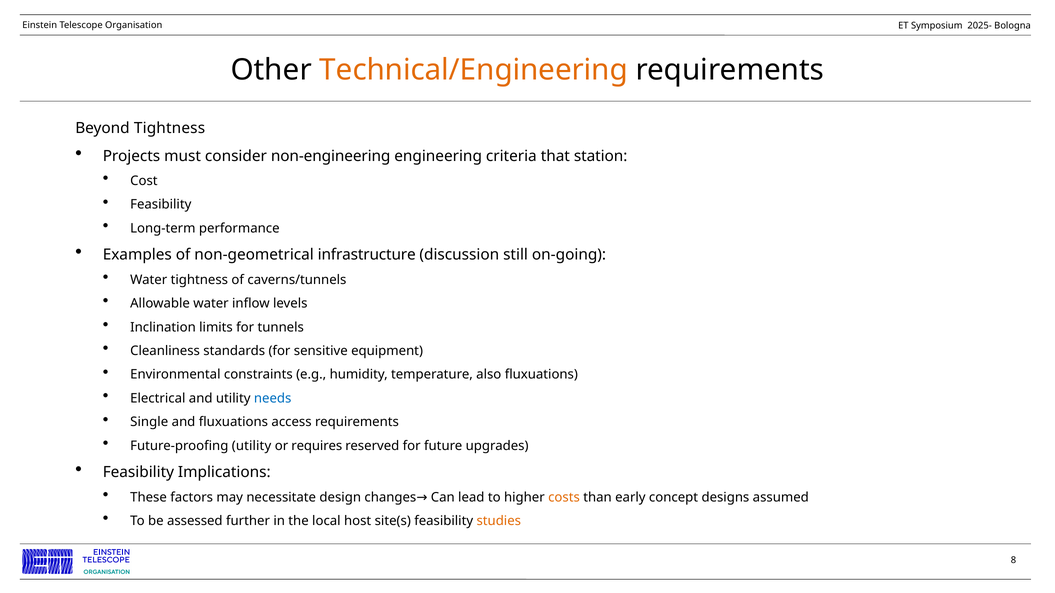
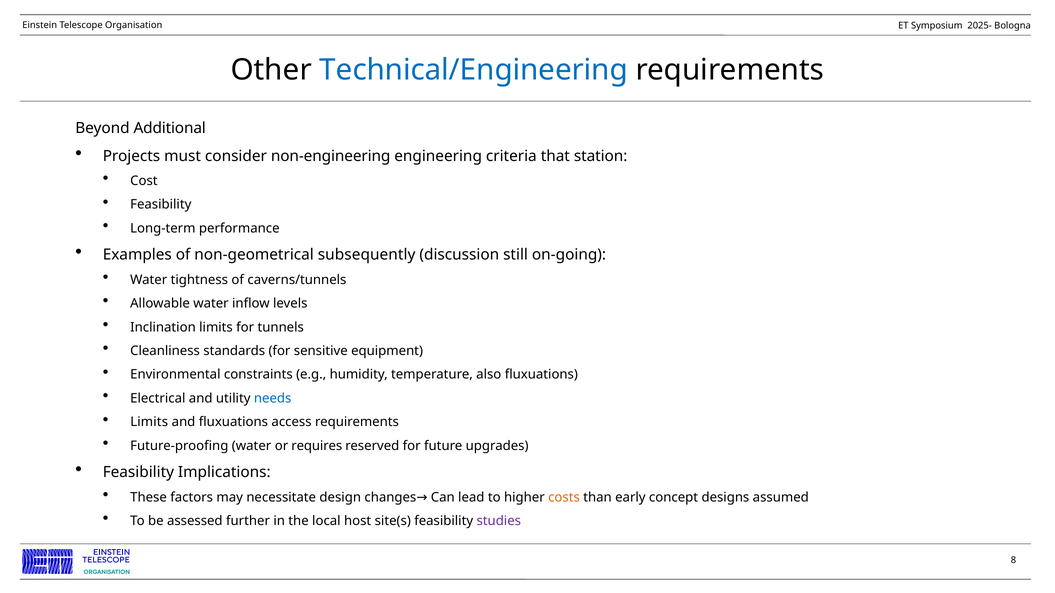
Technical/Engineering colour: orange -> blue
Beyond Tightness: Tightness -> Additional
infrastructure: infrastructure -> subsequently
Single at (149, 422): Single -> Limits
Future-proofing utility: utility -> water
studies colour: orange -> purple
